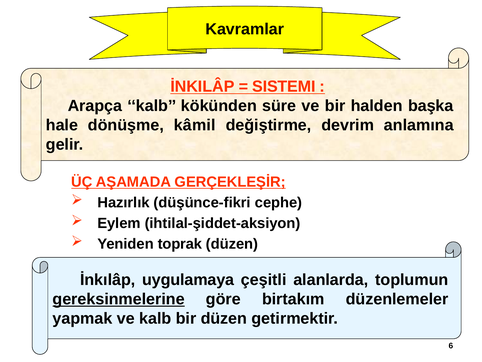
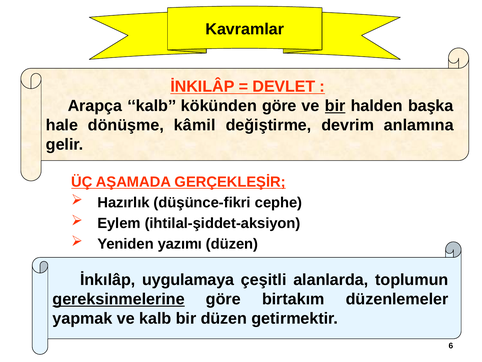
SISTEMI: SISTEMI -> DEVLET
kökünden süre: süre -> göre
bir at (335, 106) underline: none -> present
toprak: toprak -> yazımı
